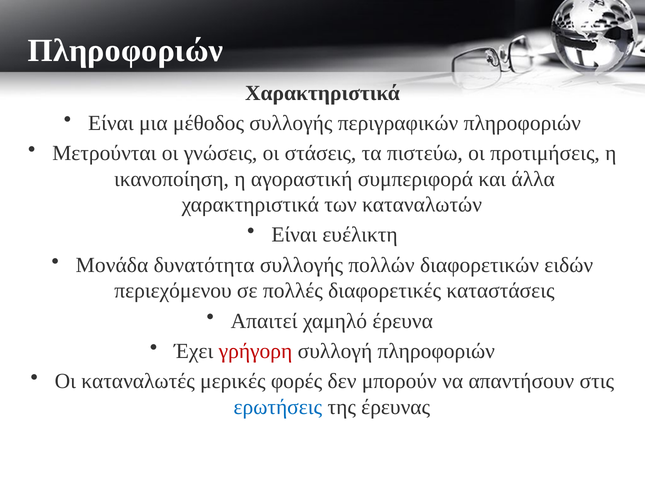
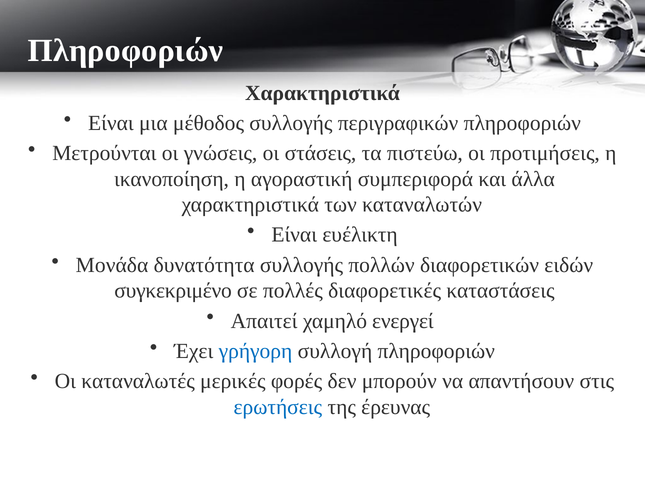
περιεχόμενου: περιεχόμενου -> συγκεκριμένο
έρευνα: έρευνα -> ενεργεί
γρήγορη colour: red -> blue
